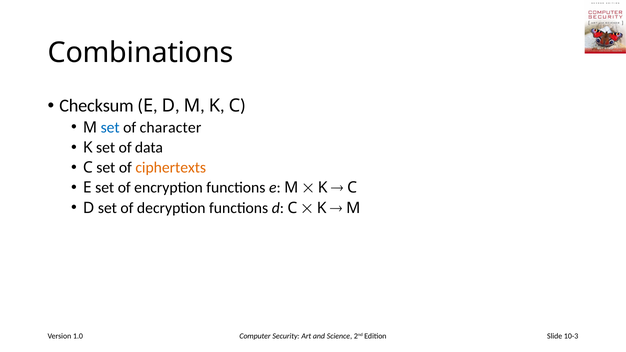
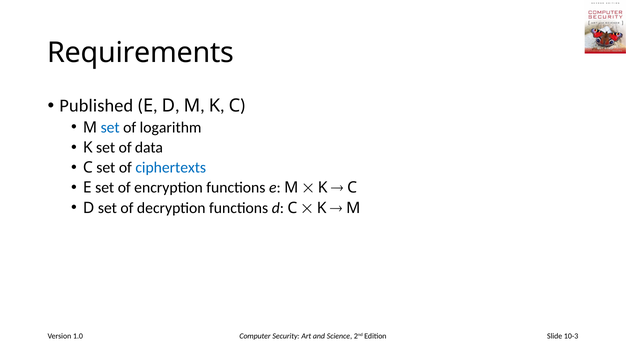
Combinations: Combinations -> Requirements
Checksum: Checksum -> Published
character: character -> logarithm
ciphertexts colour: orange -> blue
